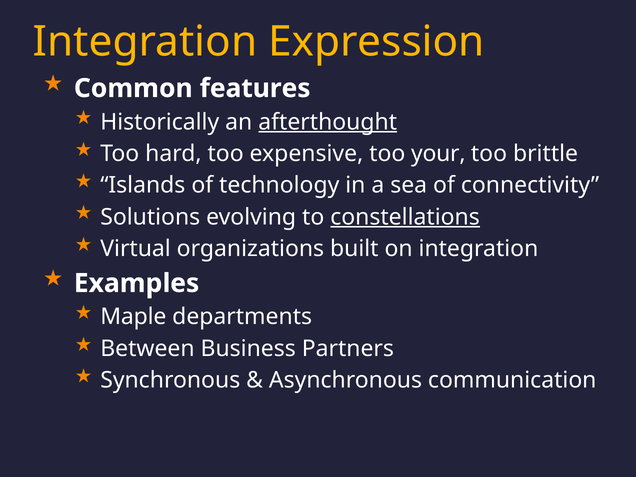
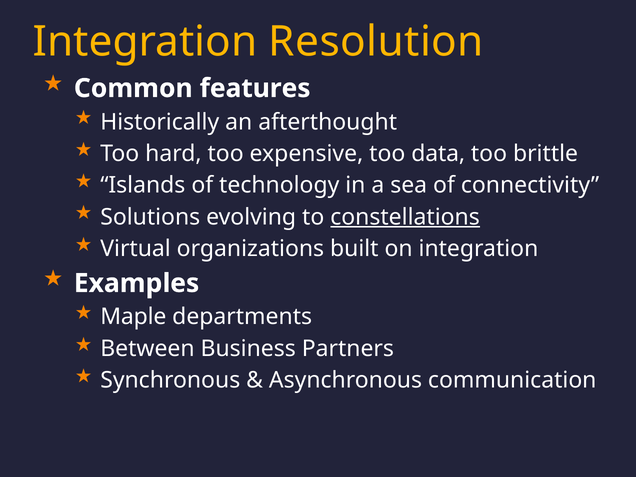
Expression: Expression -> Resolution
afterthought underline: present -> none
your: your -> data
